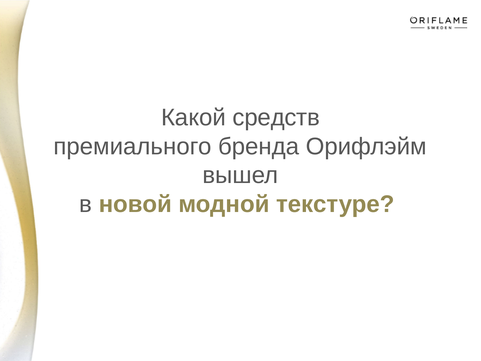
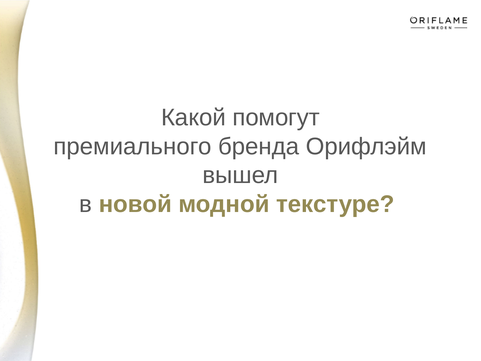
средств: средств -> помогут
